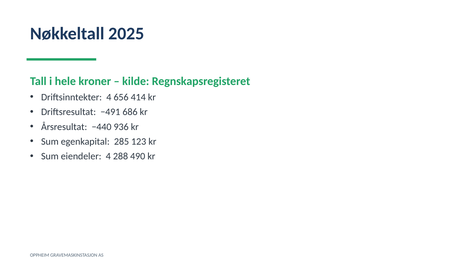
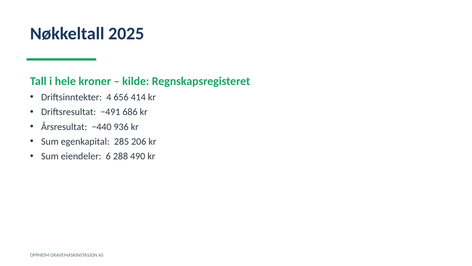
123: 123 -> 206
eiendeler 4: 4 -> 6
